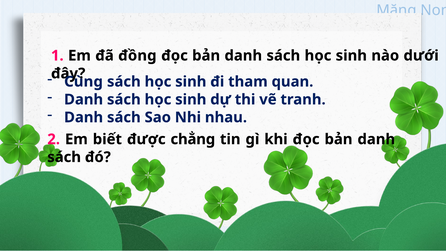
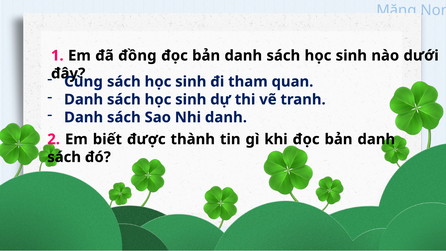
Nhi nhau: nhau -> danh
chẳng: chẳng -> thành
